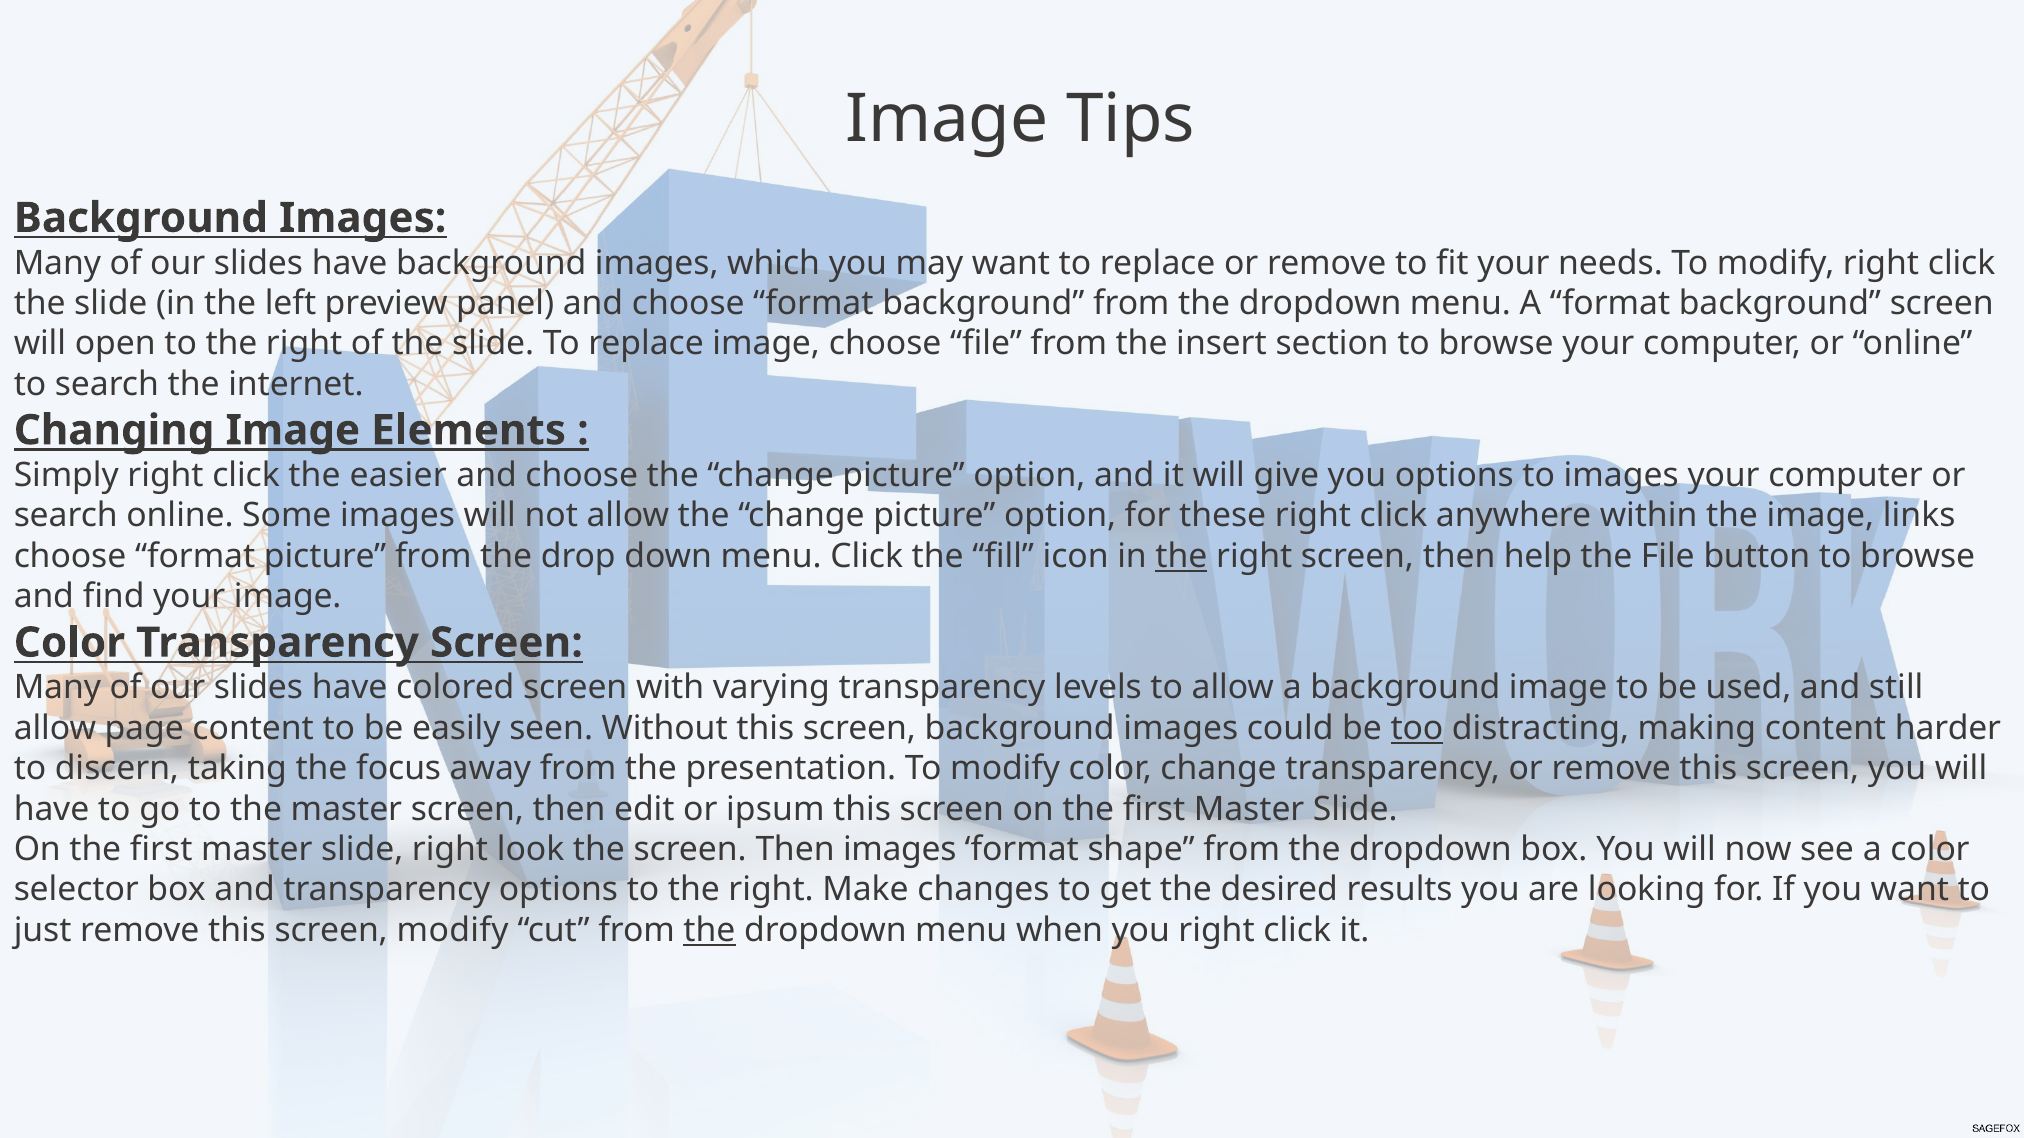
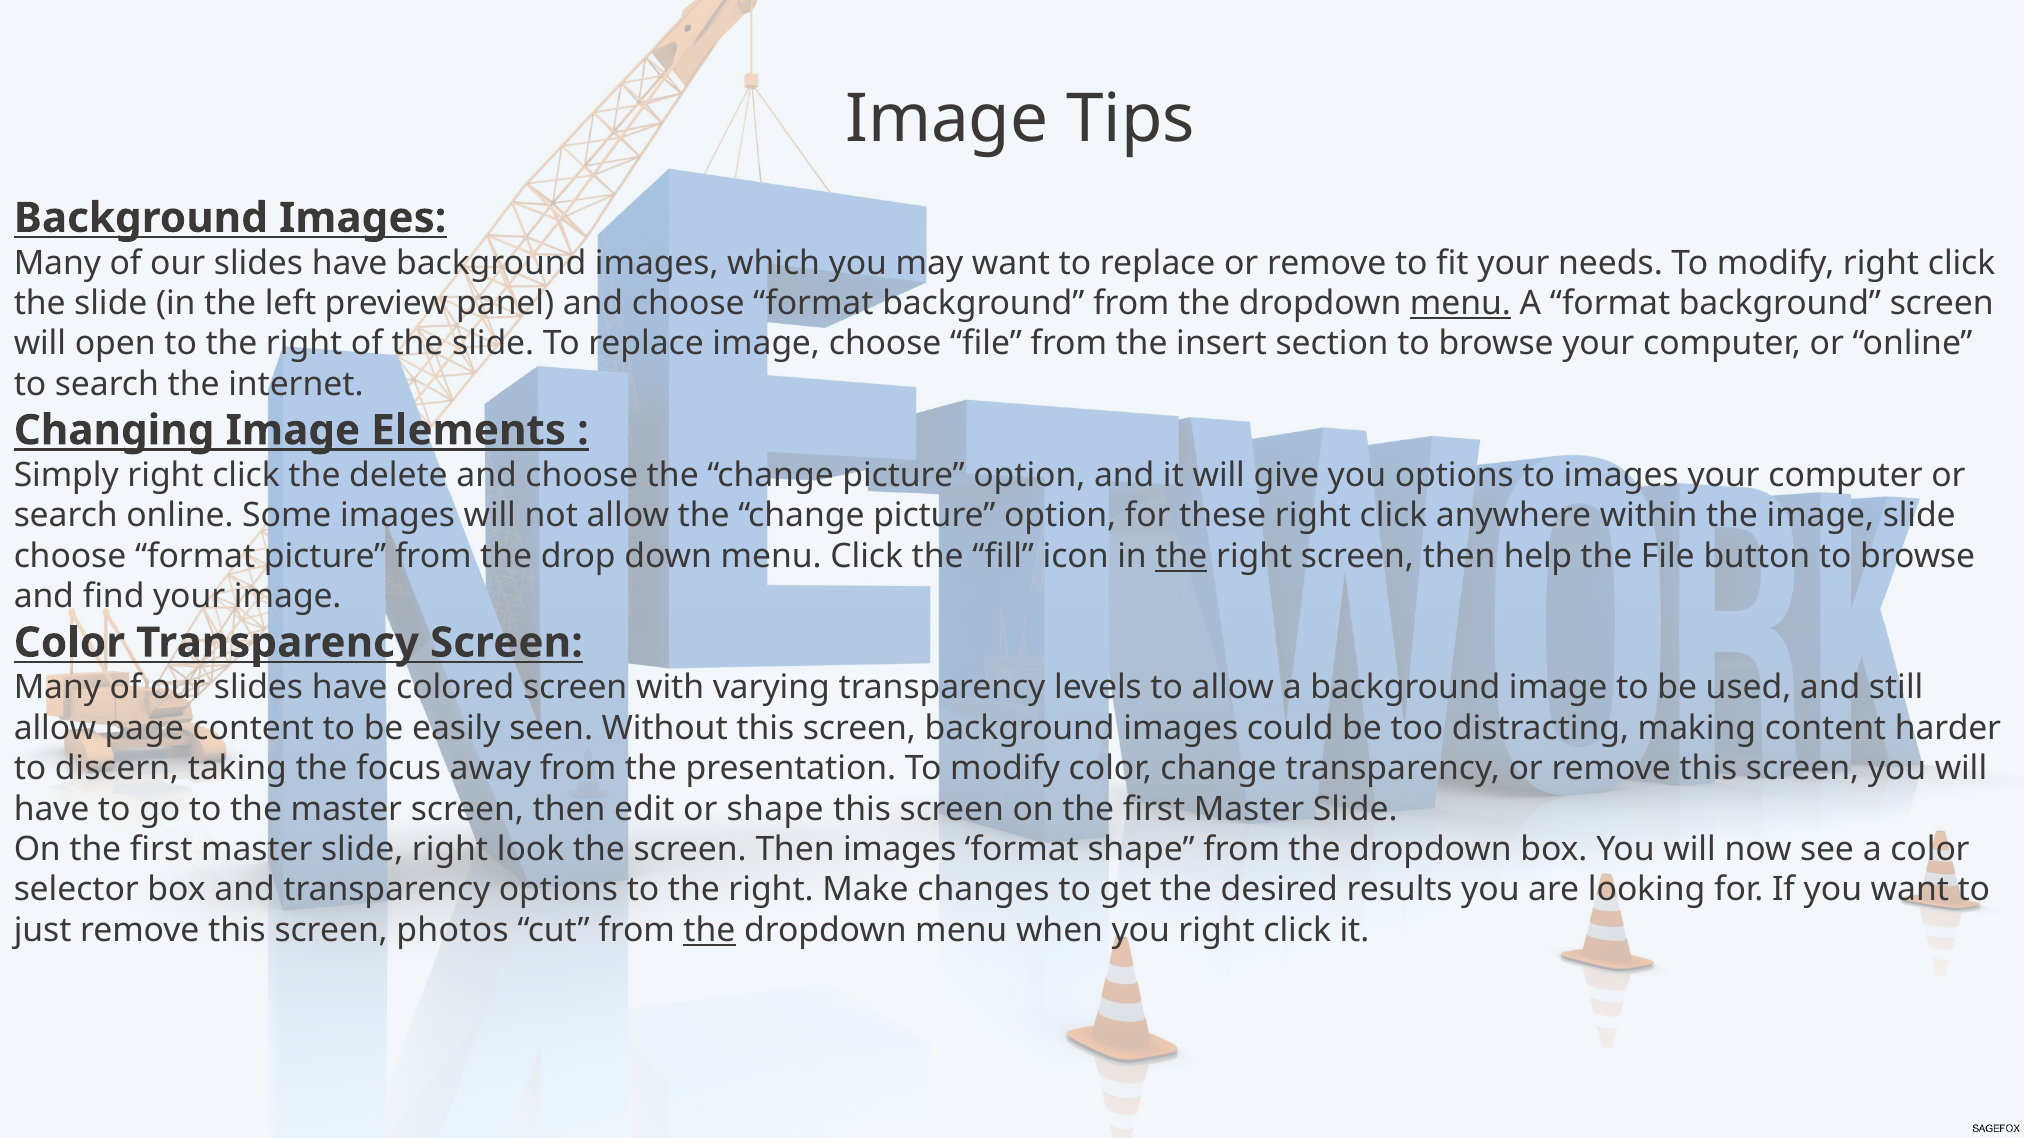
menu at (1460, 303) underline: none -> present
easier: easier -> delete
image links: links -> slide
too underline: present -> none
or ipsum: ipsum -> shape
screen modify: modify -> photos
